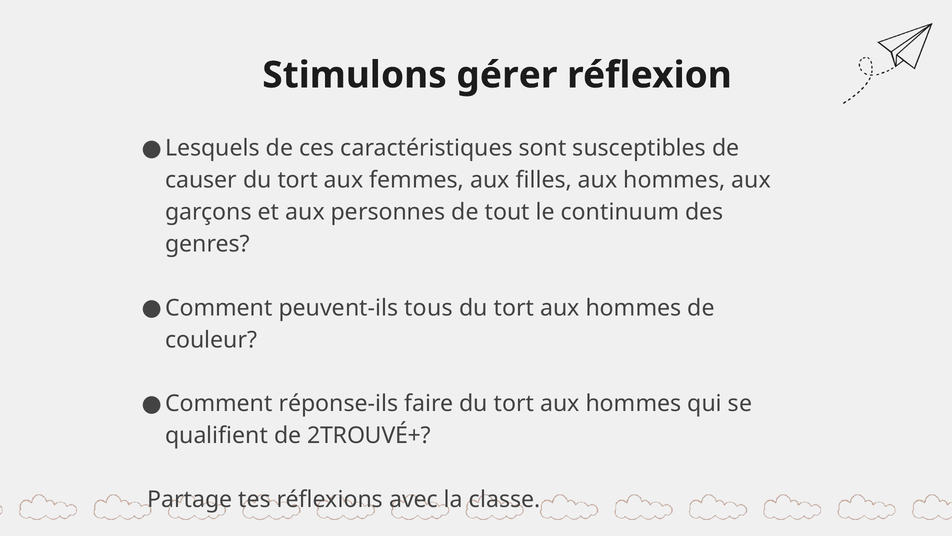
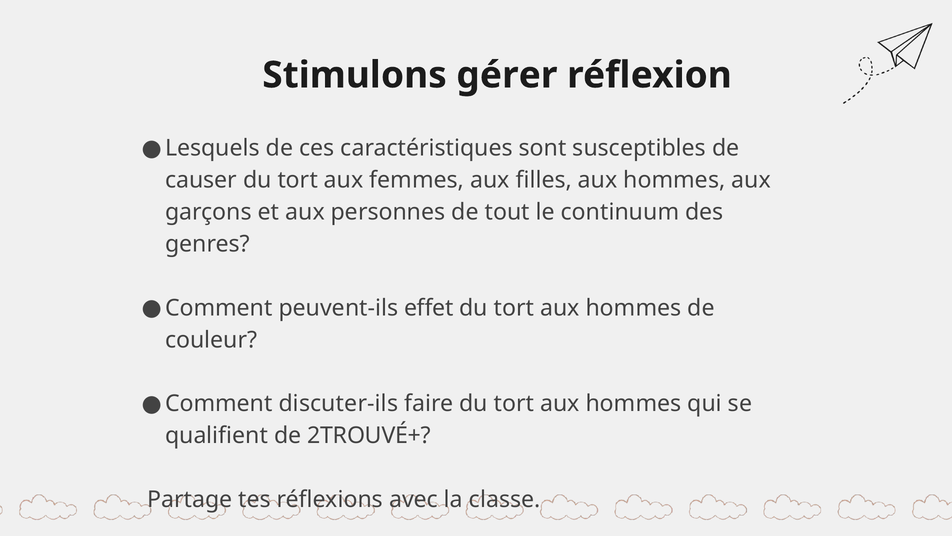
tous: tous -> effet
réponse-ils: réponse-ils -> discuter-ils
